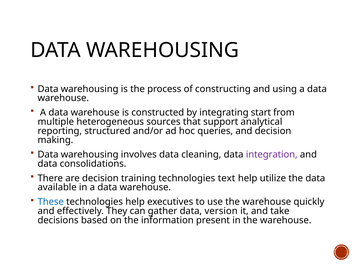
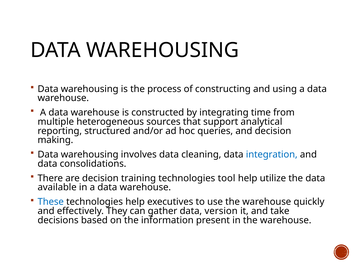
start: start -> time
integration colour: purple -> blue
text: text -> tool
